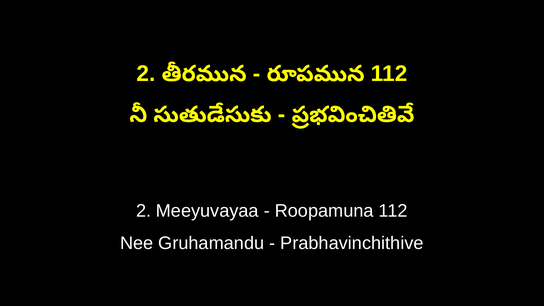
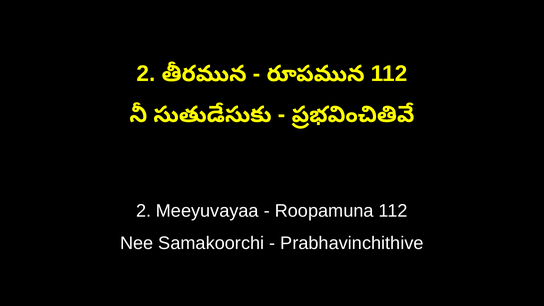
Gruhamandu: Gruhamandu -> Samakoorchi
